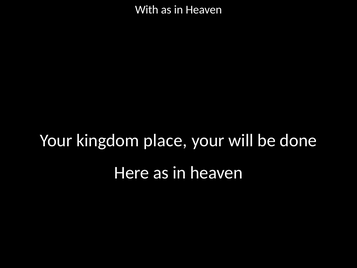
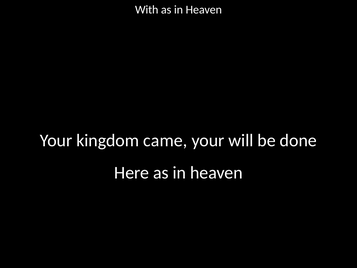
place: place -> came
